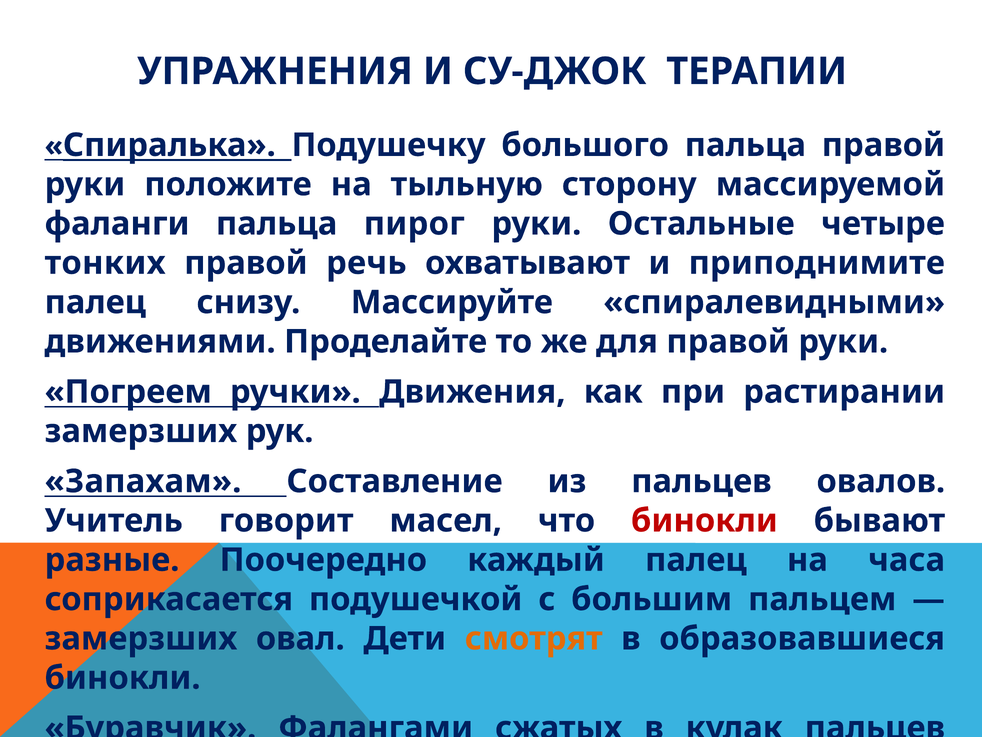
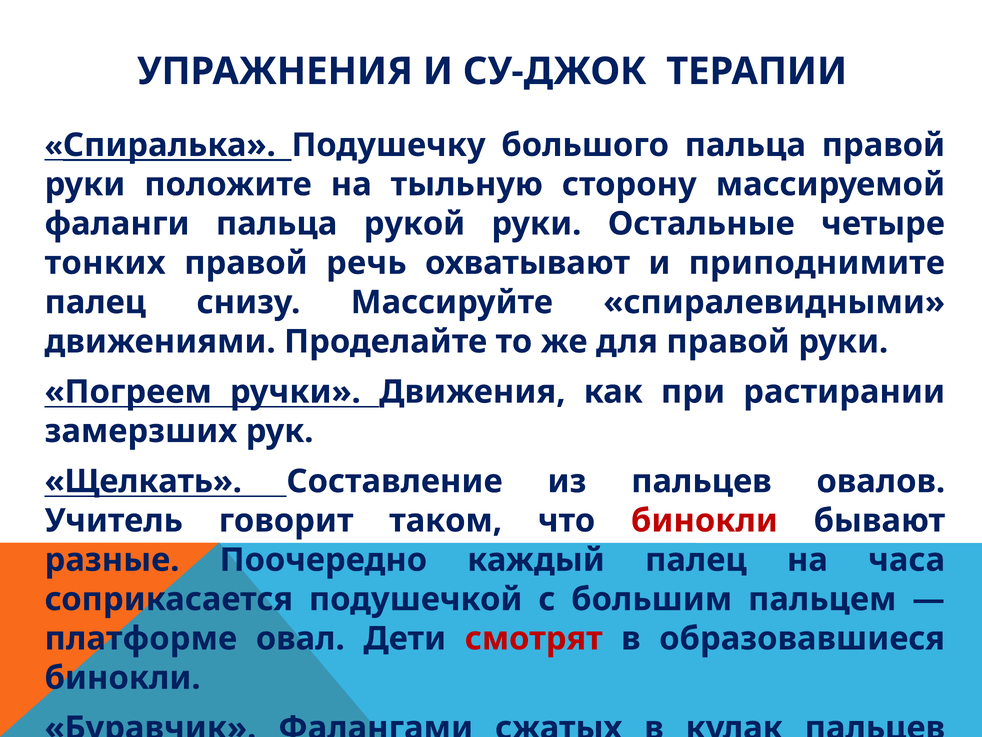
пирог: пирог -> рукой
Запахам: Запахам -> Щелкать
масел: масел -> таком
замерзших at (141, 638): замерзших -> платформе
смотрят colour: orange -> red
